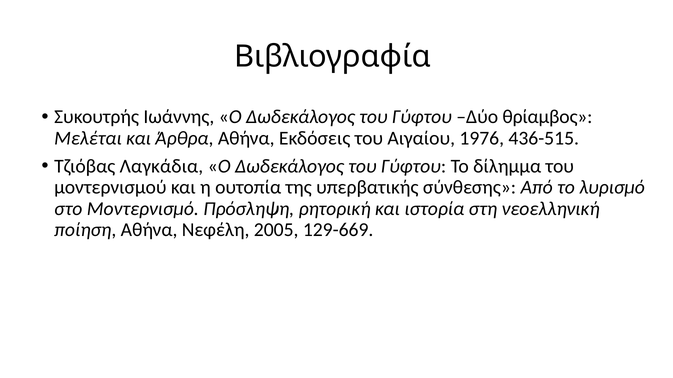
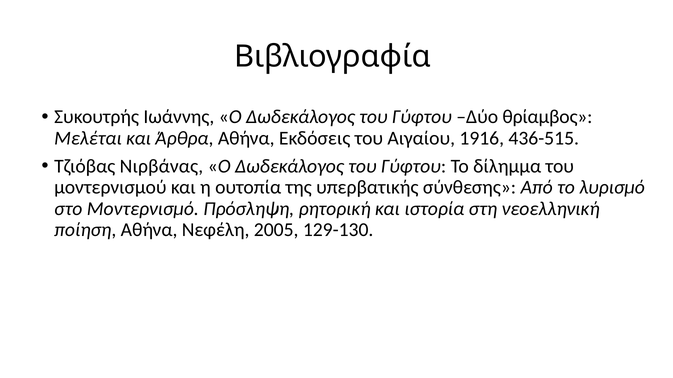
1976: 1976 -> 1916
Λαγκάδια: Λαγκάδια -> Νιρβάνας
129-669: 129-669 -> 129-130
